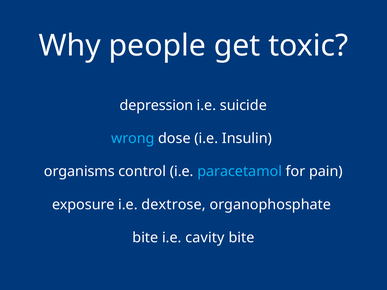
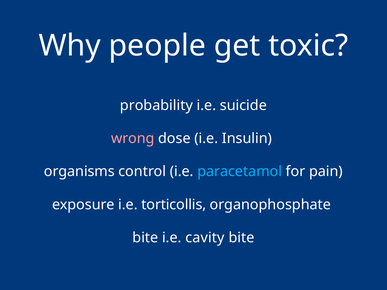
depression: depression -> probability
wrong colour: light blue -> pink
dextrose: dextrose -> torticollis
